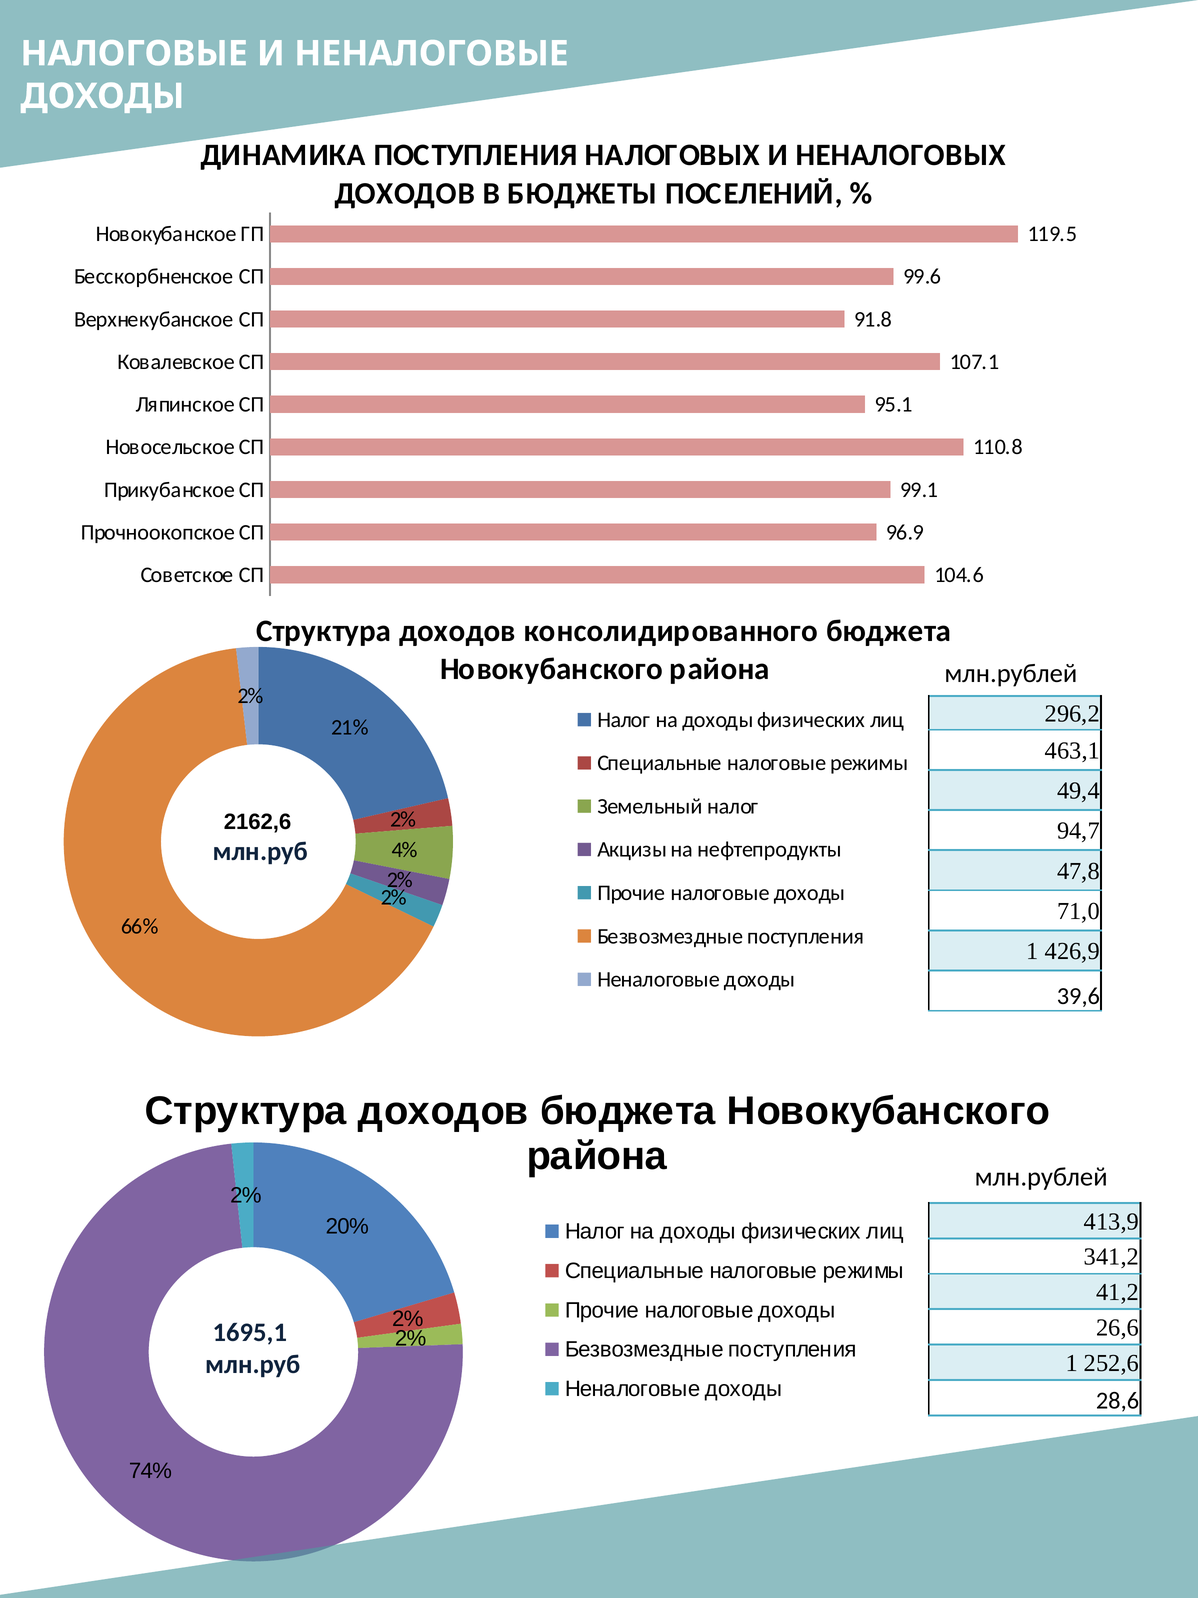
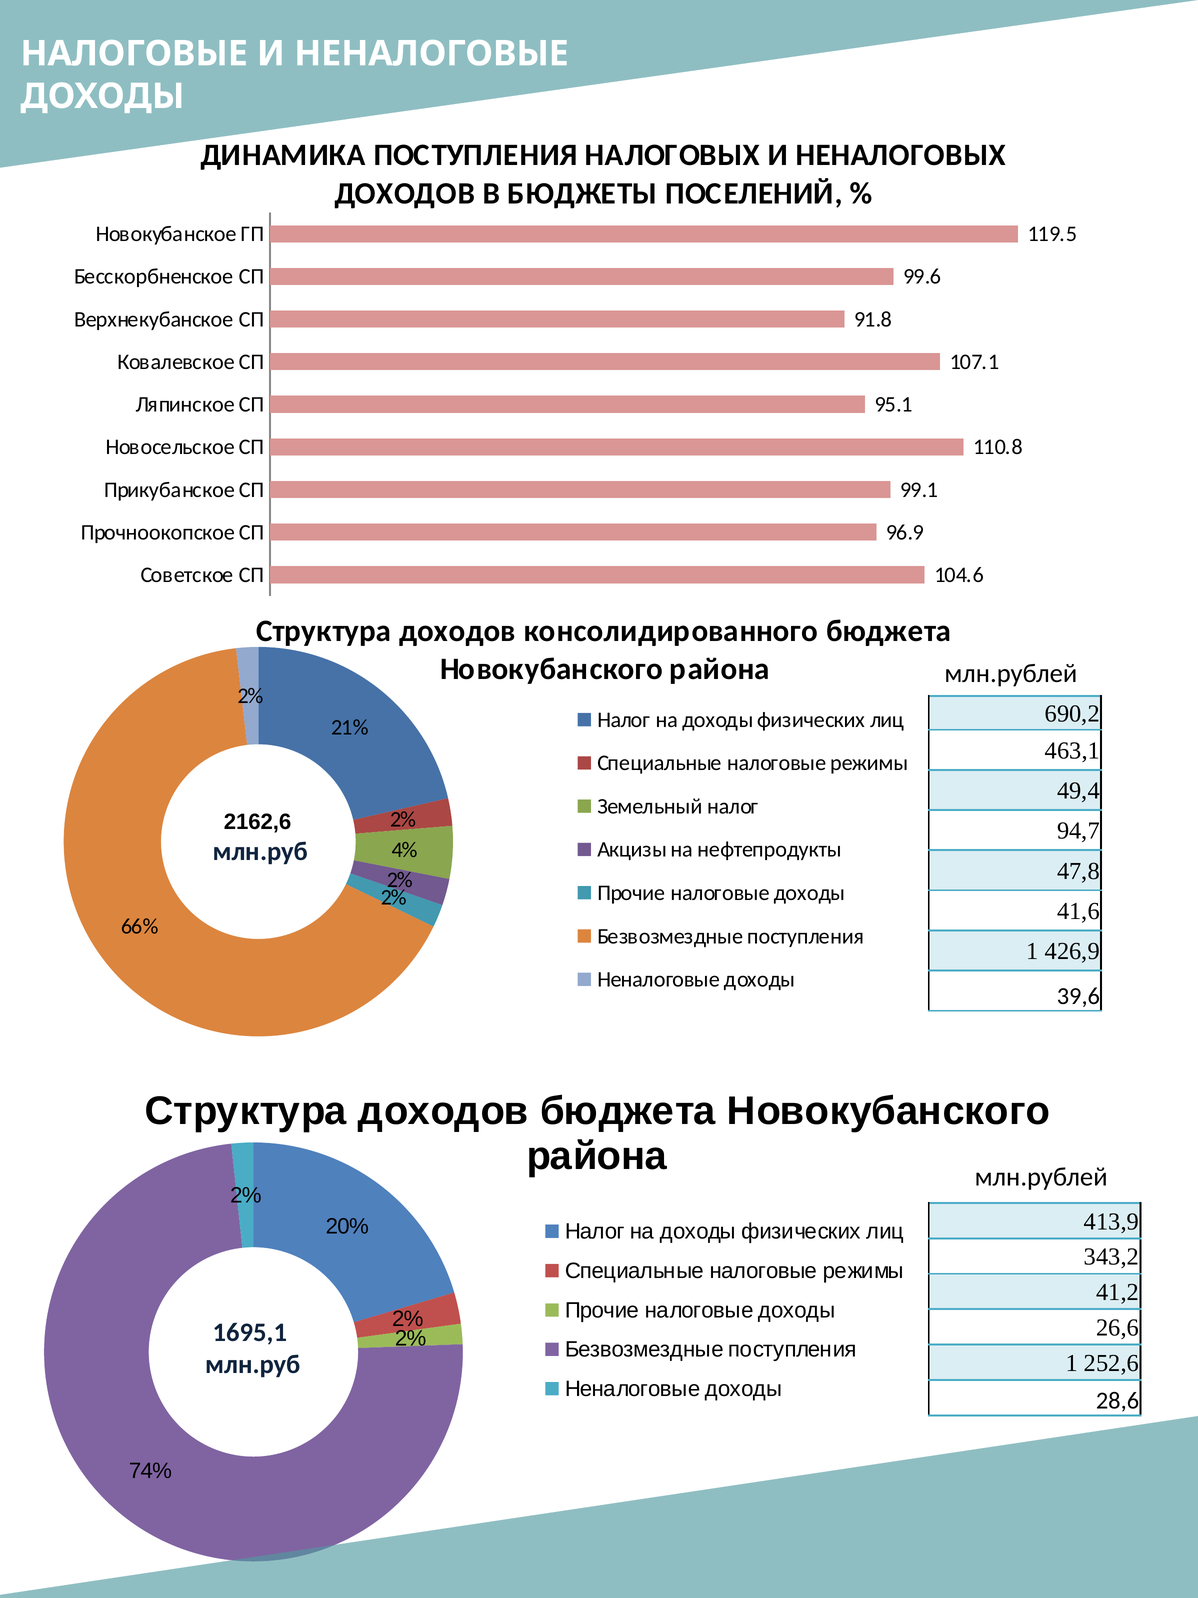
296,2: 296,2 -> 690,2
71,0: 71,0 -> 41,6
341,2: 341,2 -> 343,2
